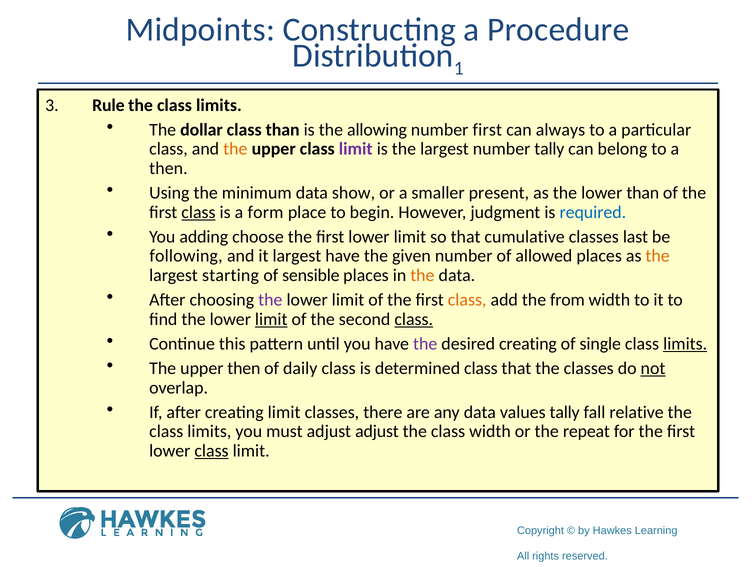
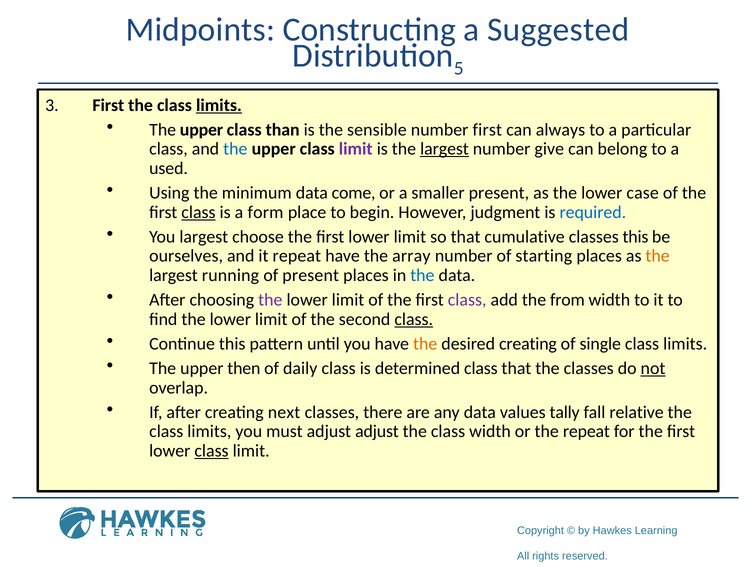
Procedure: Procedure -> Suggested
1: 1 -> 5
3 Rule: Rule -> First
limits at (219, 105) underline: none -> present
dollar at (201, 130): dollar -> upper
allowing: allowing -> sensible
the at (235, 149) colour: orange -> blue
largest at (445, 149) underline: none -> present
number tally: tally -> give
then at (168, 168): then -> used
show: show -> come
lower than: than -> case
You adding: adding -> largest
classes last: last -> this
following: following -> ourselves
it largest: largest -> repeat
given: given -> array
allowed: allowed -> starting
starting: starting -> running
of sensible: sensible -> present
the at (422, 275) colour: orange -> blue
class at (467, 300) colour: orange -> purple
limit at (271, 319) underline: present -> none
the at (425, 344) colour: purple -> orange
limits at (685, 344) underline: present -> none
creating limit: limit -> next
